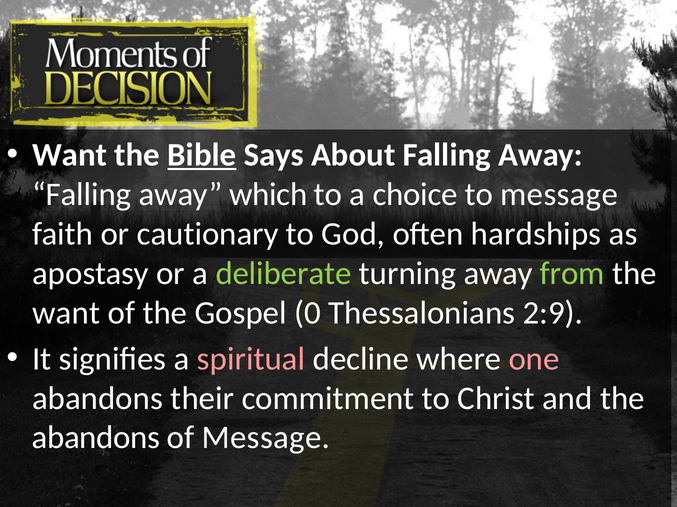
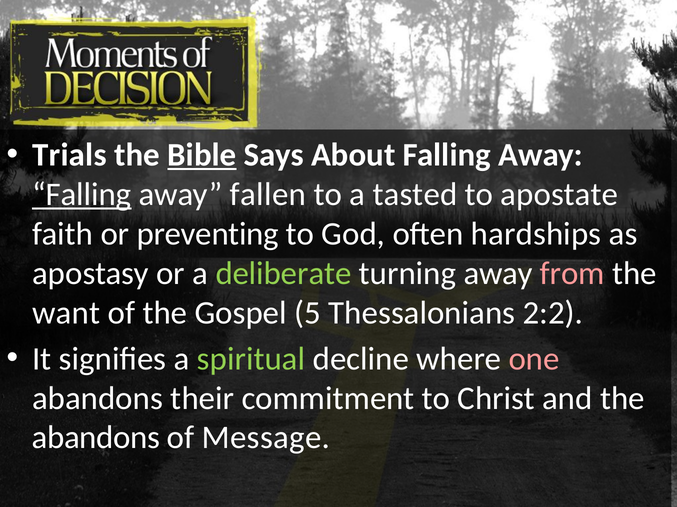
Want at (70, 155): Want -> Trials
Falling at (82, 195) underline: none -> present
which: which -> fallen
choice: choice -> tasted
to message: message -> apostate
cautionary: cautionary -> preventing
from colour: light green -> pink
0: 0 -> 5
2:9: 2:9 -> 2:2
spiritual colour: pink -> light green
